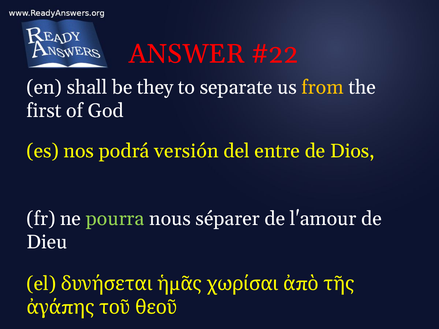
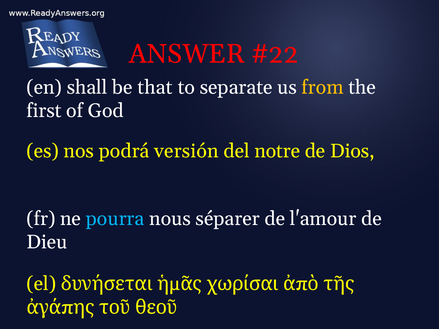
they: they -> that
entre: entre -> notre
pourra colour: light green -> light blue
